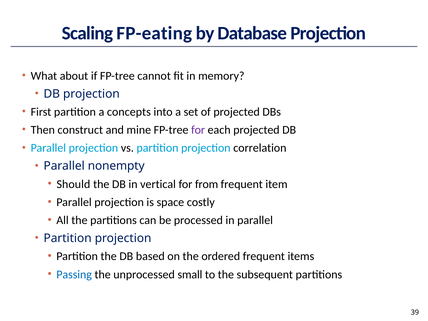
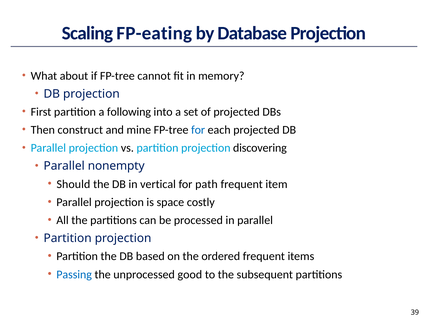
concepts: concepts -> following
for at (198, 130) colour: purple -> blue
correlation: correlation -> discovering
from: from -> path
small: small -> good
